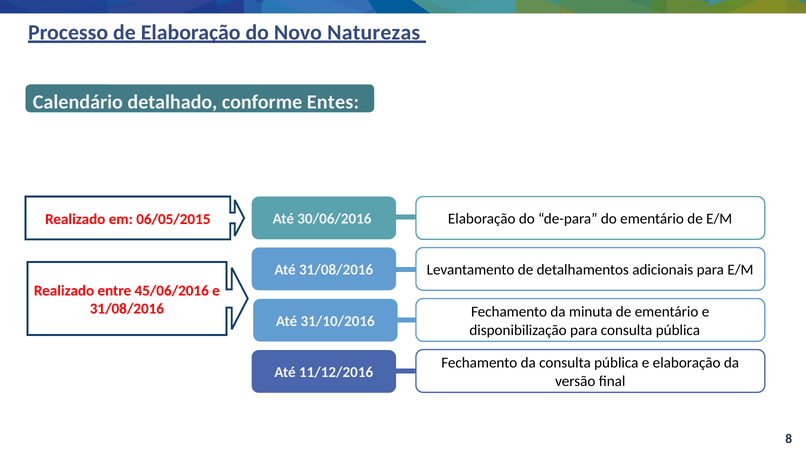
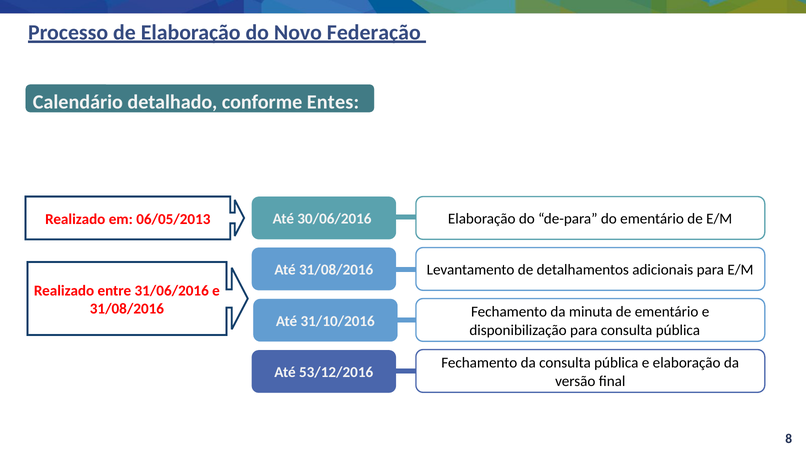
Naturezas: Naturezas -> Federação
06/05/2015: 06/05/2015 -> 06/05/2013
45/06/2016: 45/06/2016 -> 31/06/2016
11/12/2016: 11/12/2016 -> 53/12/2016
